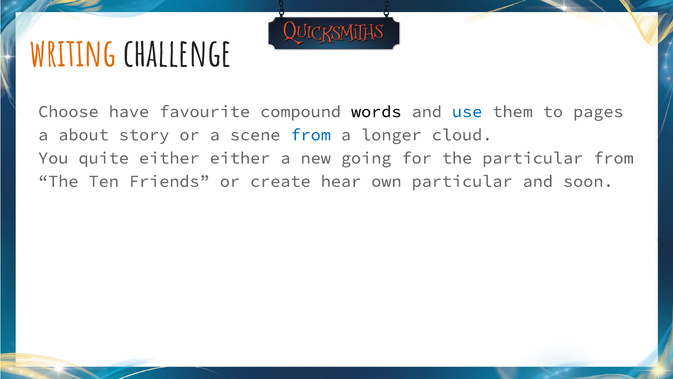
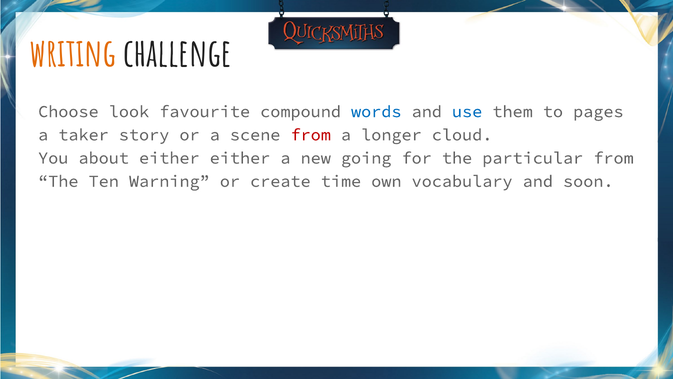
have: have -> look
words colour: black -> blue
about: about -> taker
from at (311, 135) colour: blue -> red
quite: quite -> about
Friends: Friends -> Warning
hear: hear -> time
own particular: particular -> vocabulary
